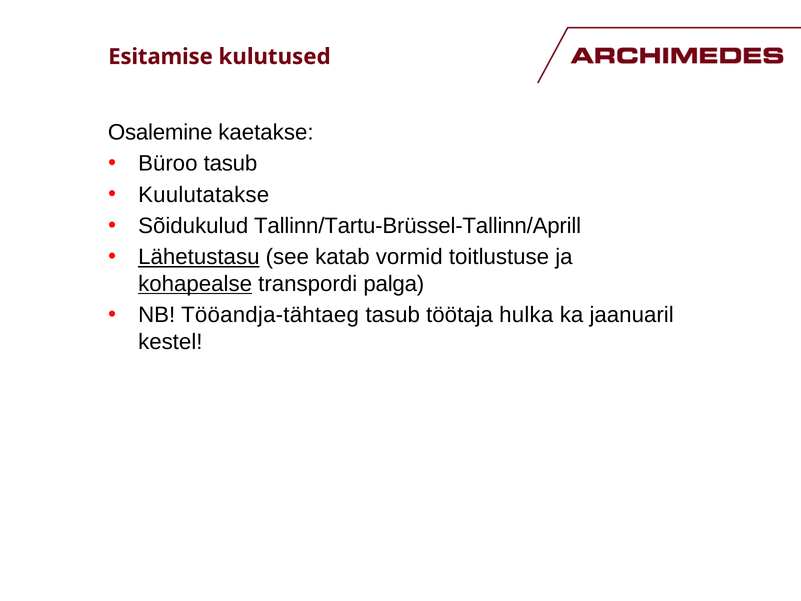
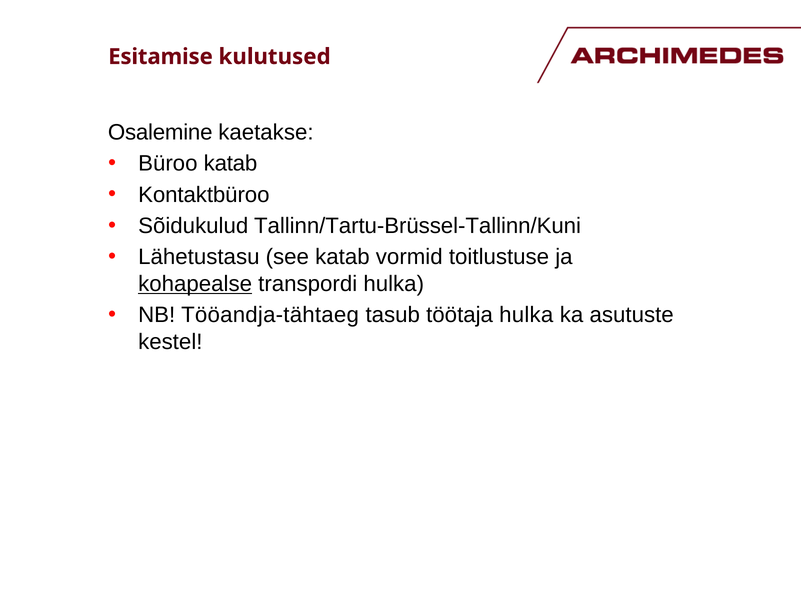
Büroo tasub: tasub -> katab
Kuulutatakse: Kuulutatakse -> Kontaktbüroo
Tallinn/Tartu-Brüssel-Tallinn/Aprill: Tallinn/Tartu-Brüssel-Tallinn/Aprill -> Tallinn/Tartu-Brüssel-Tallinn/Kuni
Lähetustasu underline: present -> none
transpordi palga: palga -> hulka
jaanuaril: jaanuaril -> asutuste
